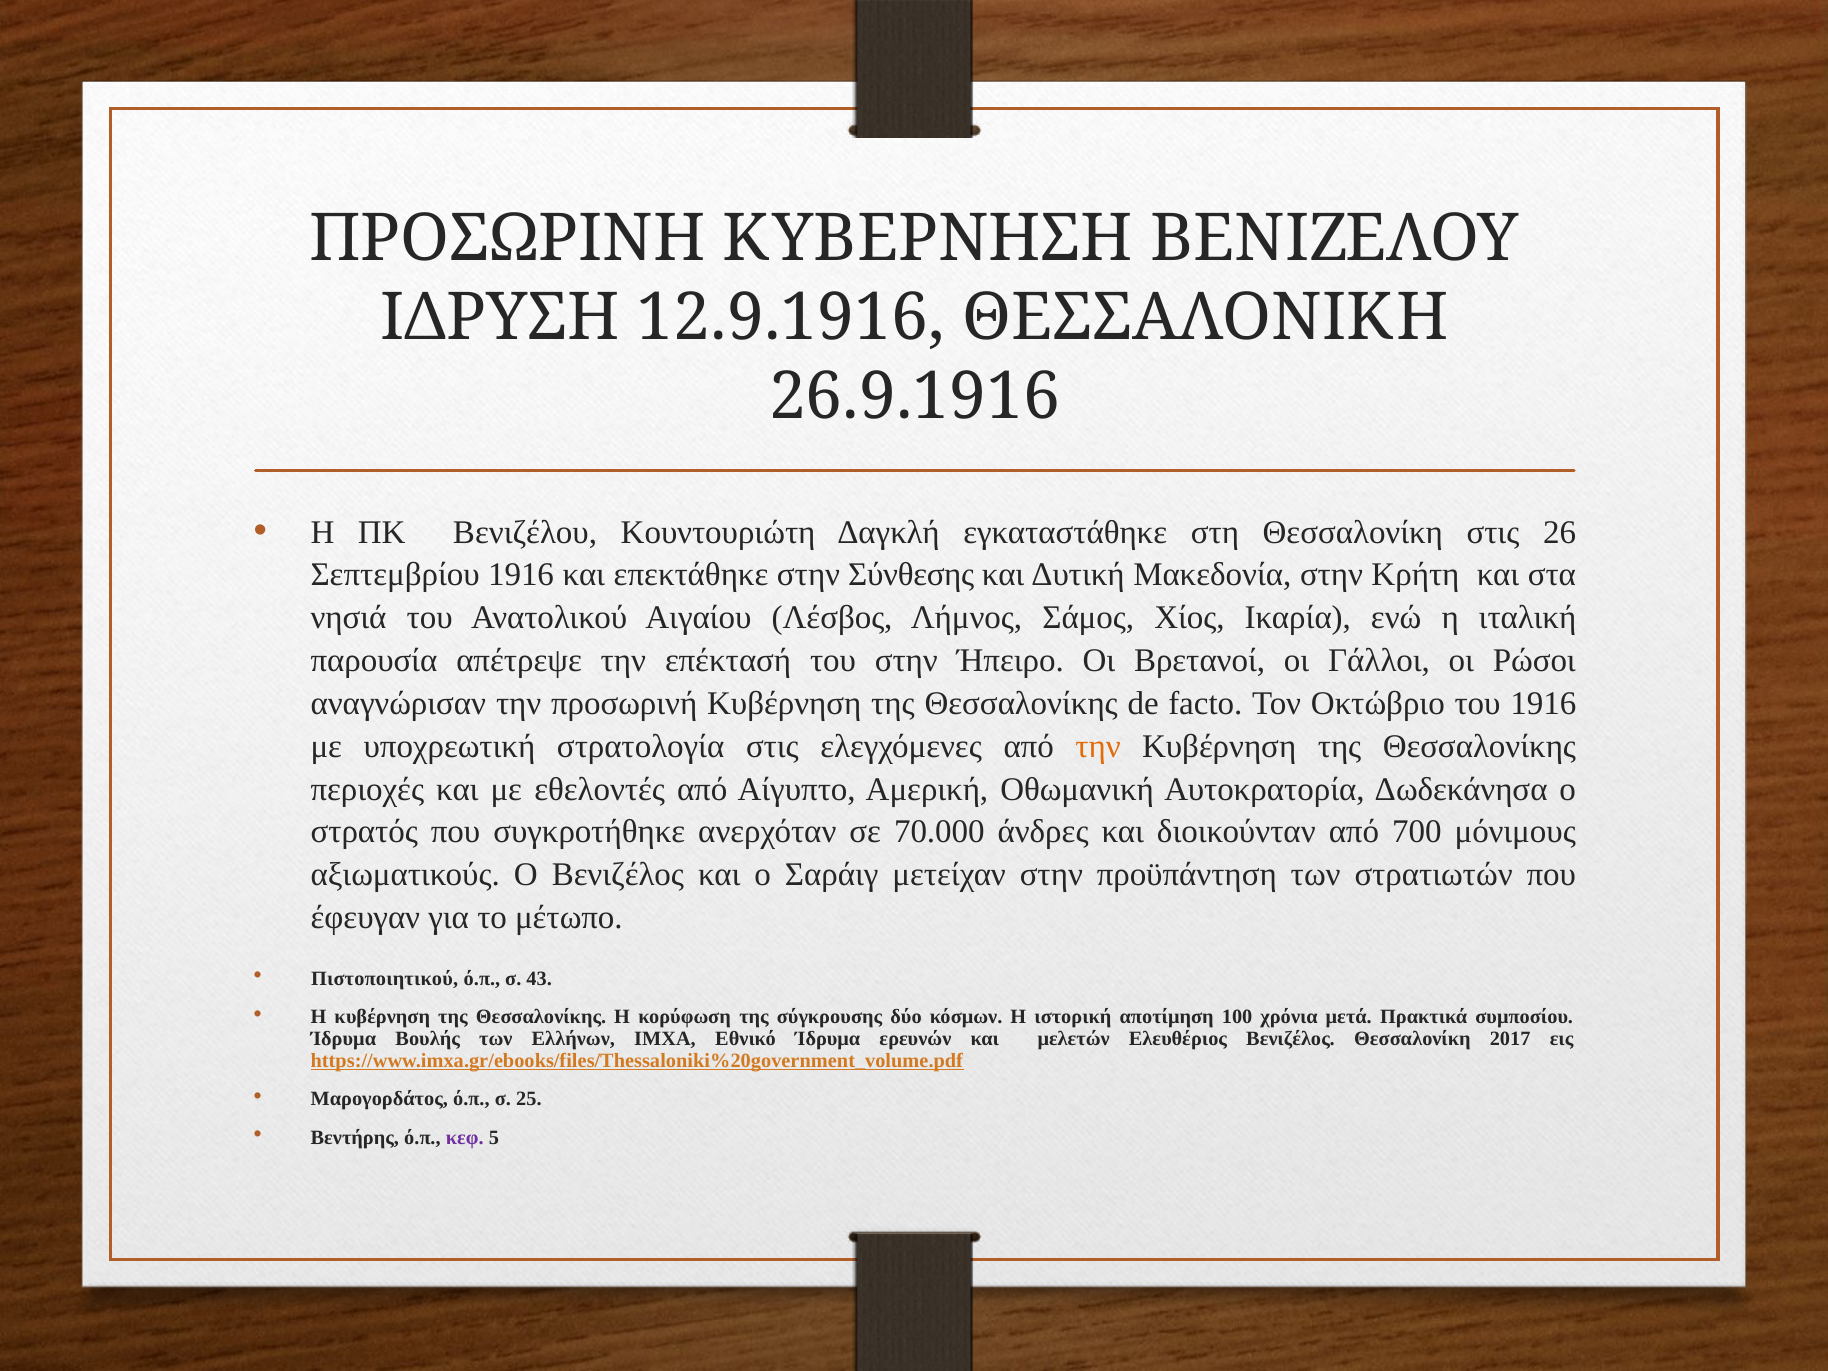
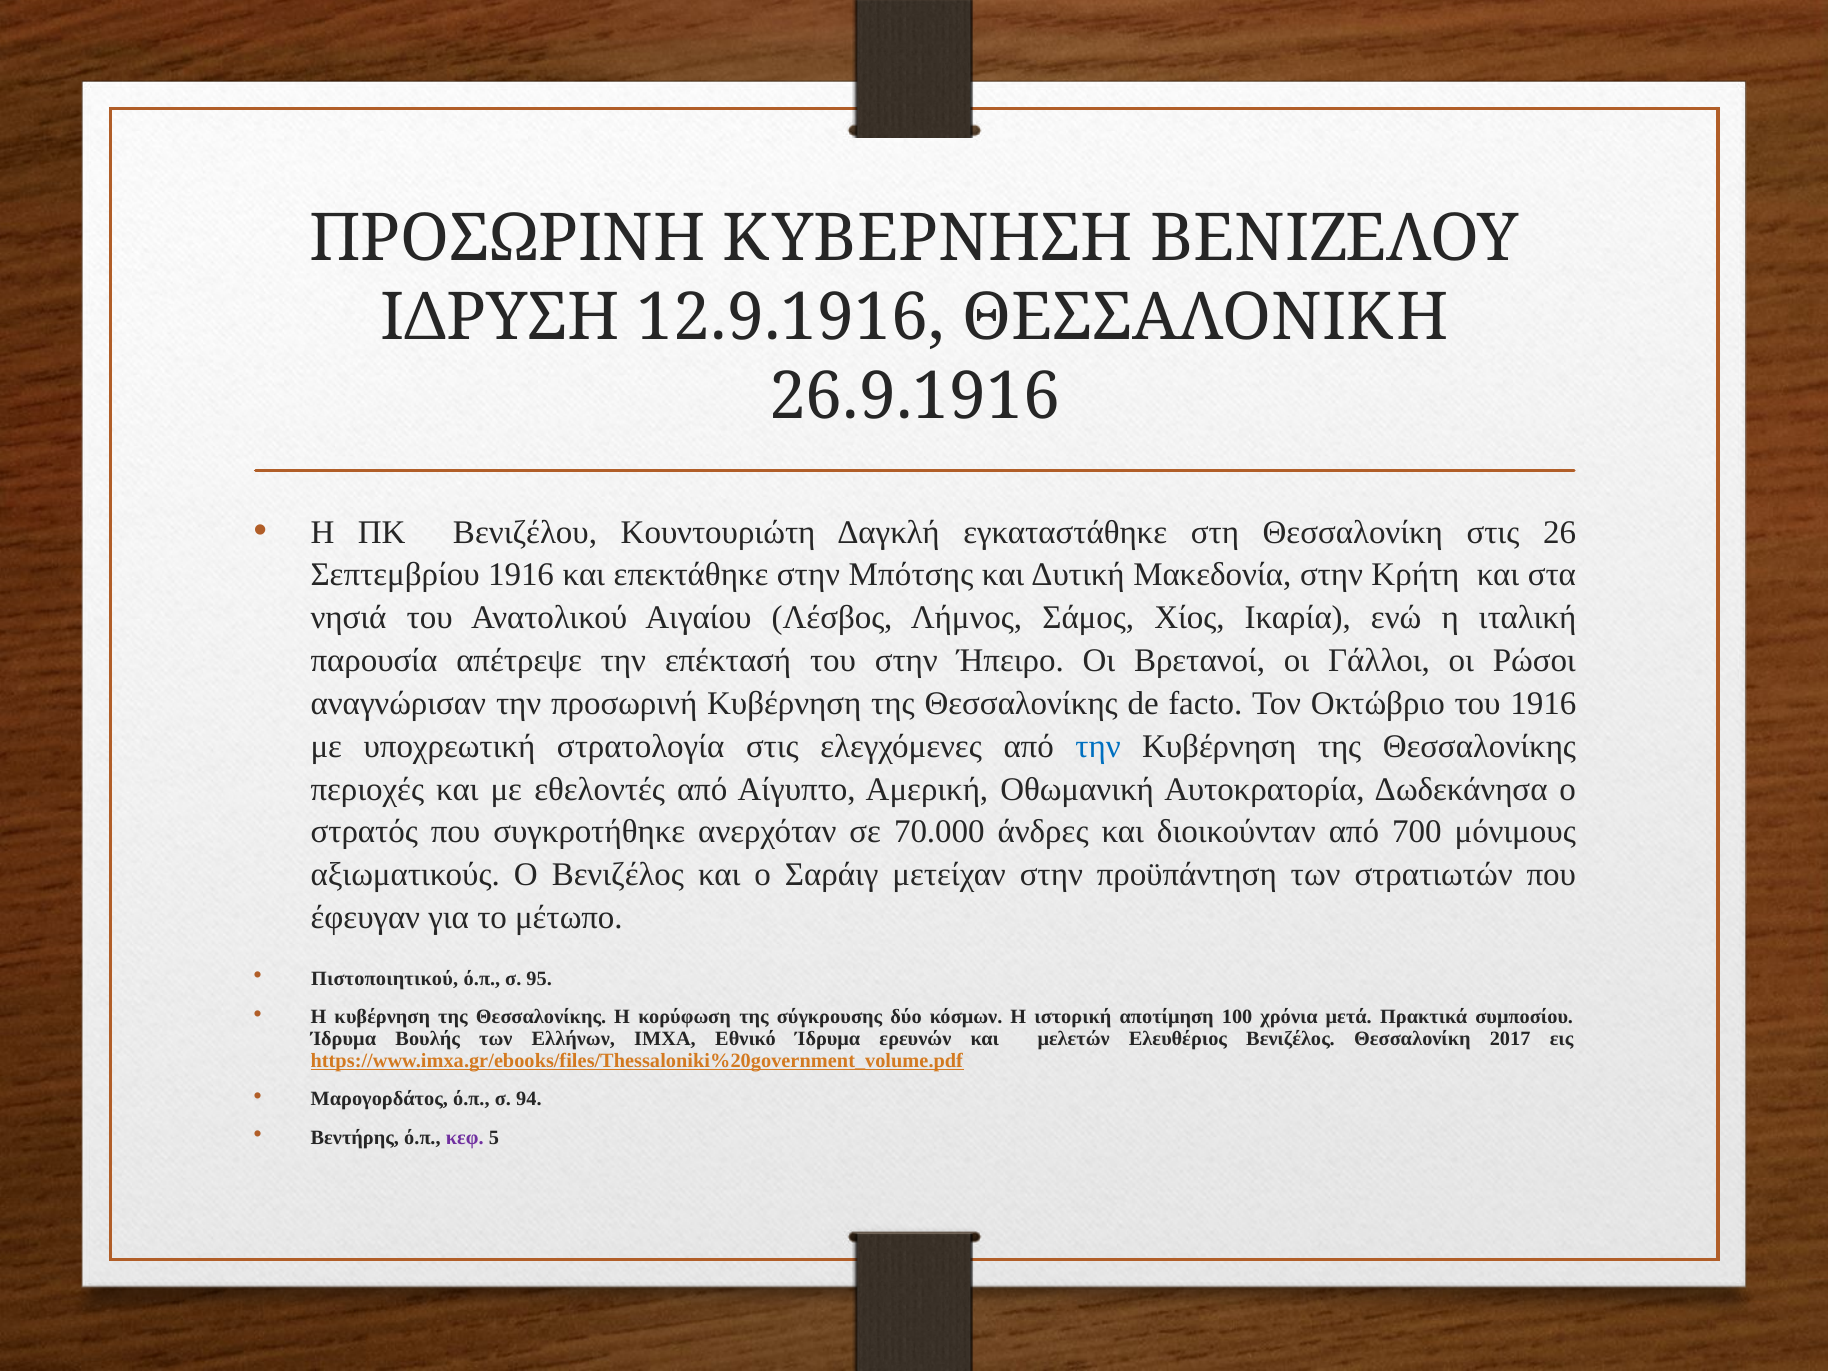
Σύνθεσης: Σύνθεσης -> Μπότσης
την at (1098, 746) colour: orange -> blue
43: 43 -> 95
25: 25 -> 94
